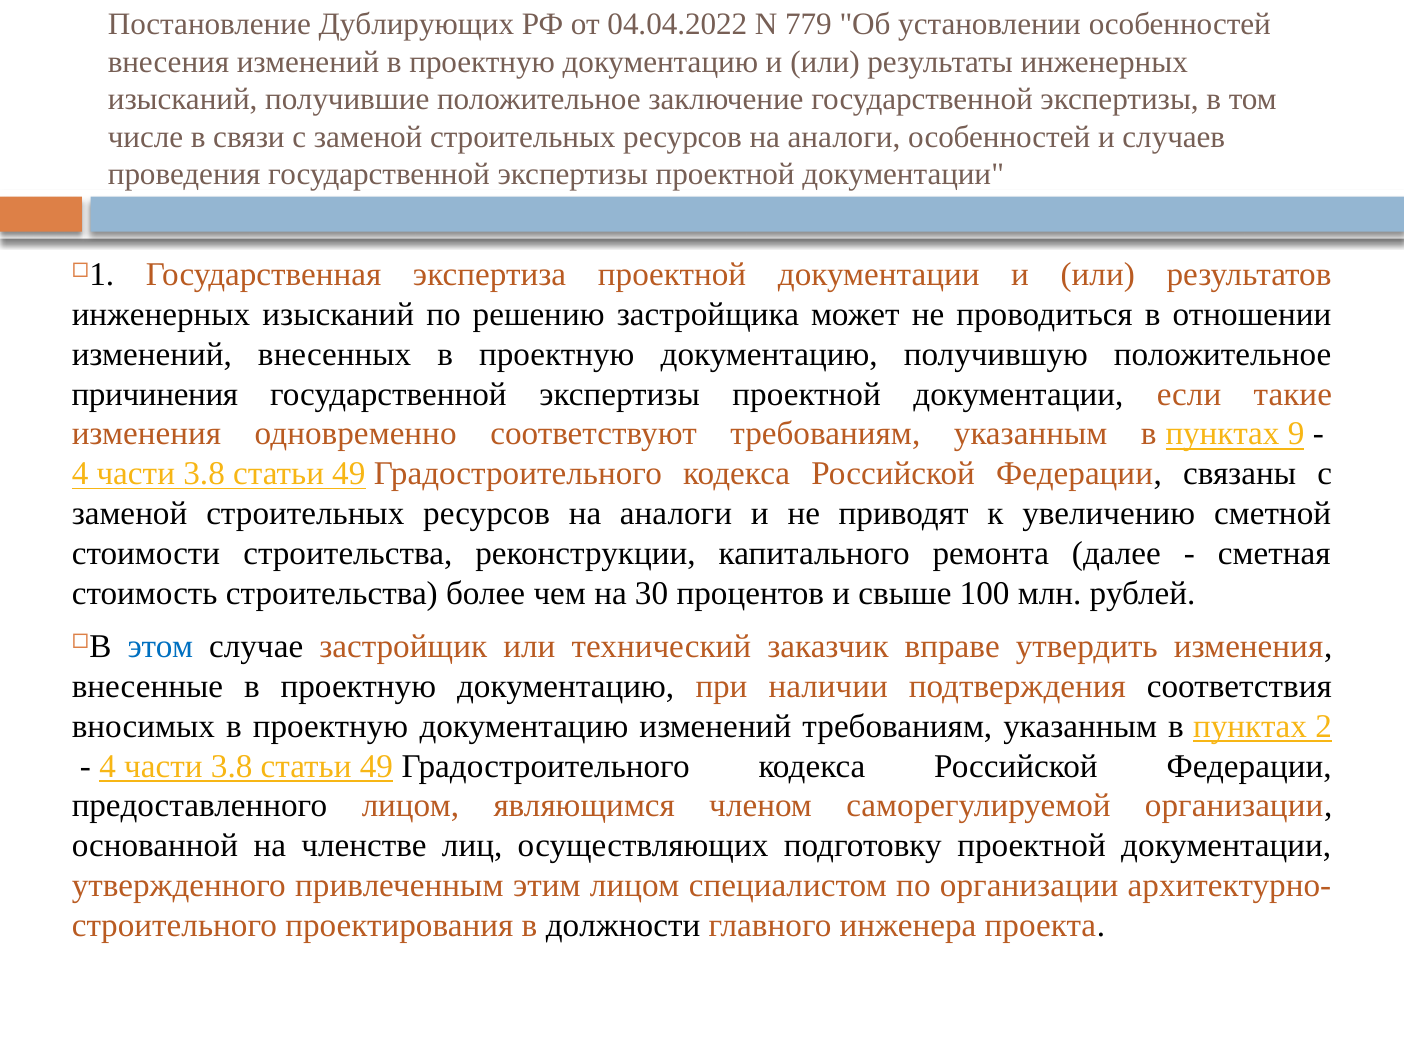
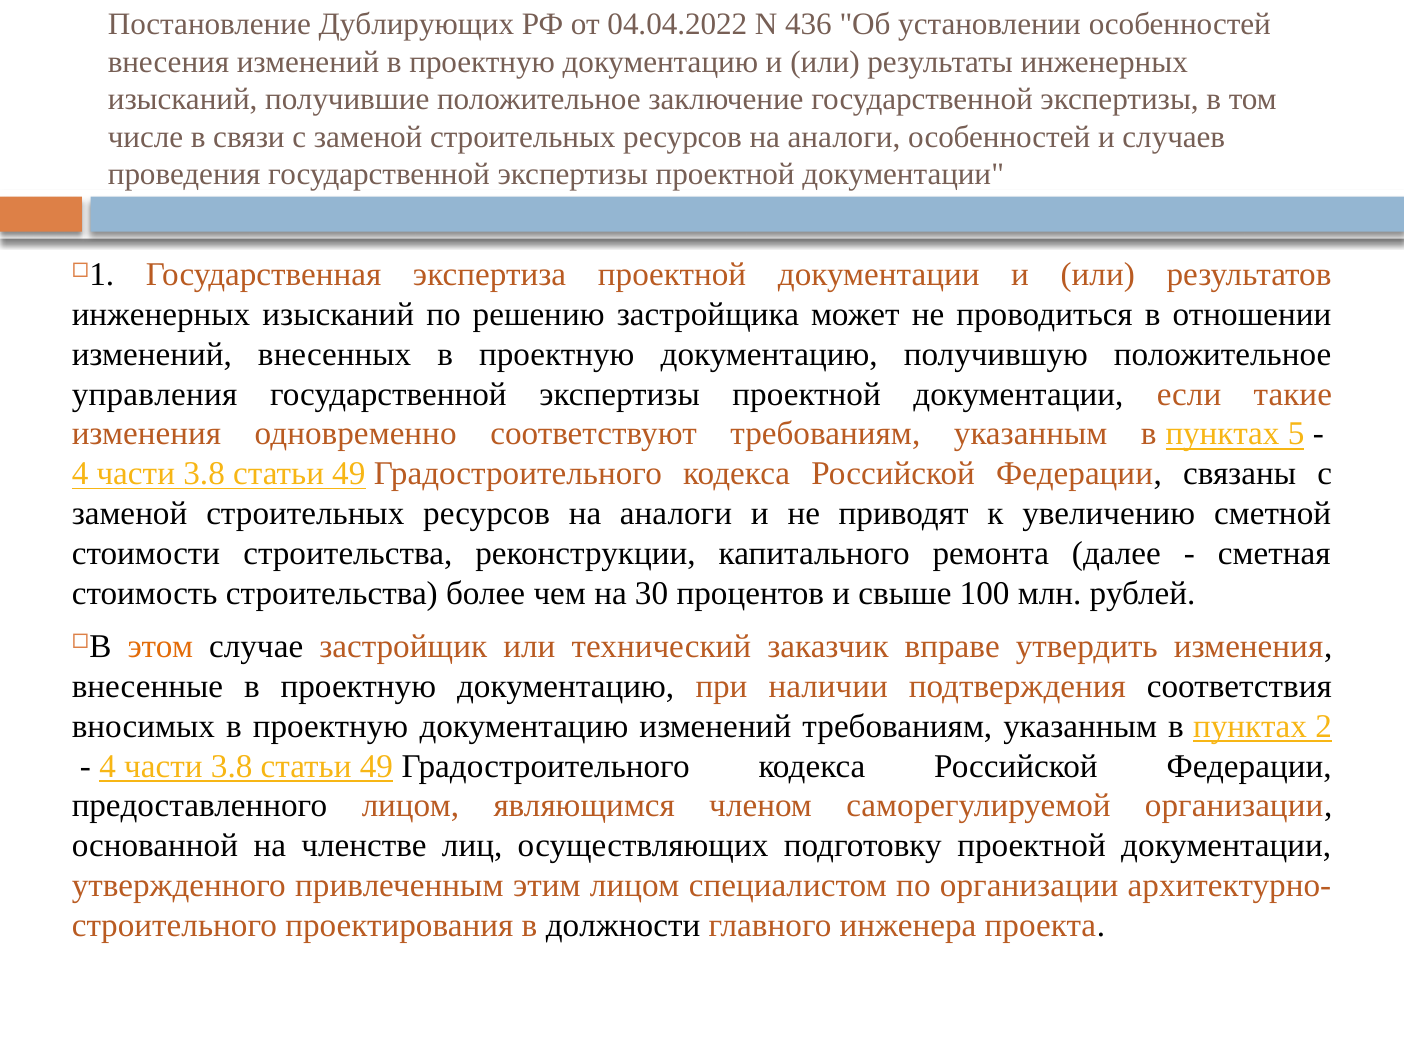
779: 779 -> 436
причинения: причинения -> управления
9: 9 -> 5
этом colour: blue -> orange
